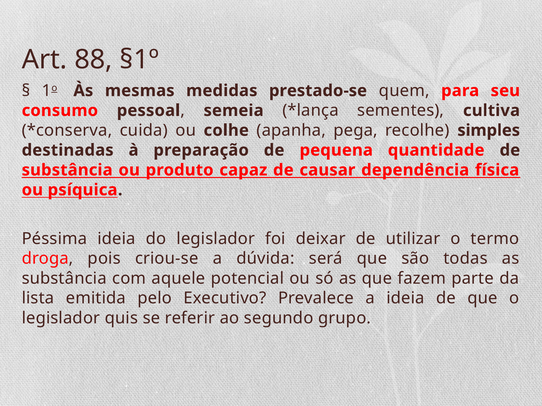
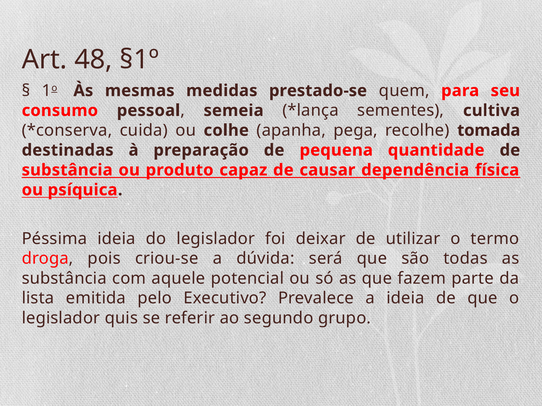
88: 88 -> 48
simples: simples -> tomada
